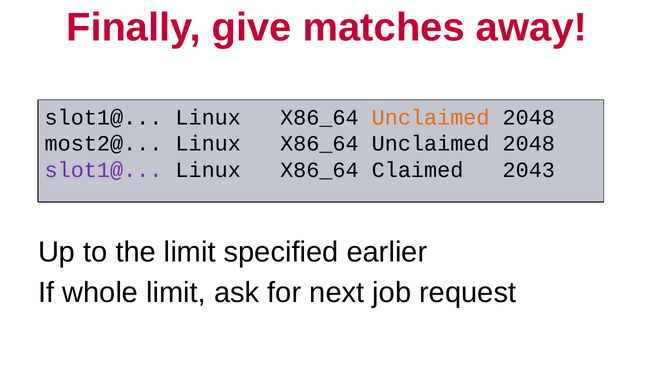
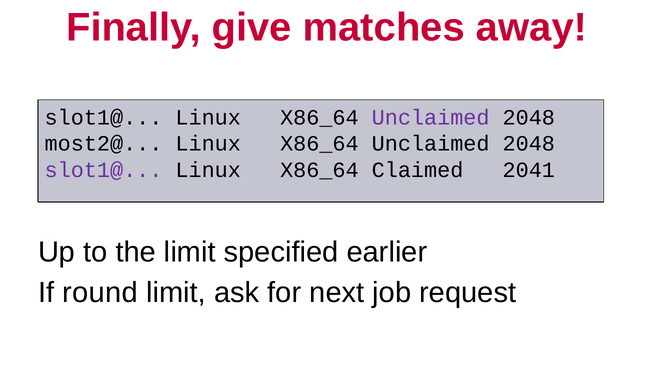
Unclaimed at (431, 117) colour: orange -> purple
2043: 2043 -> 2041
whole: whole -> round
